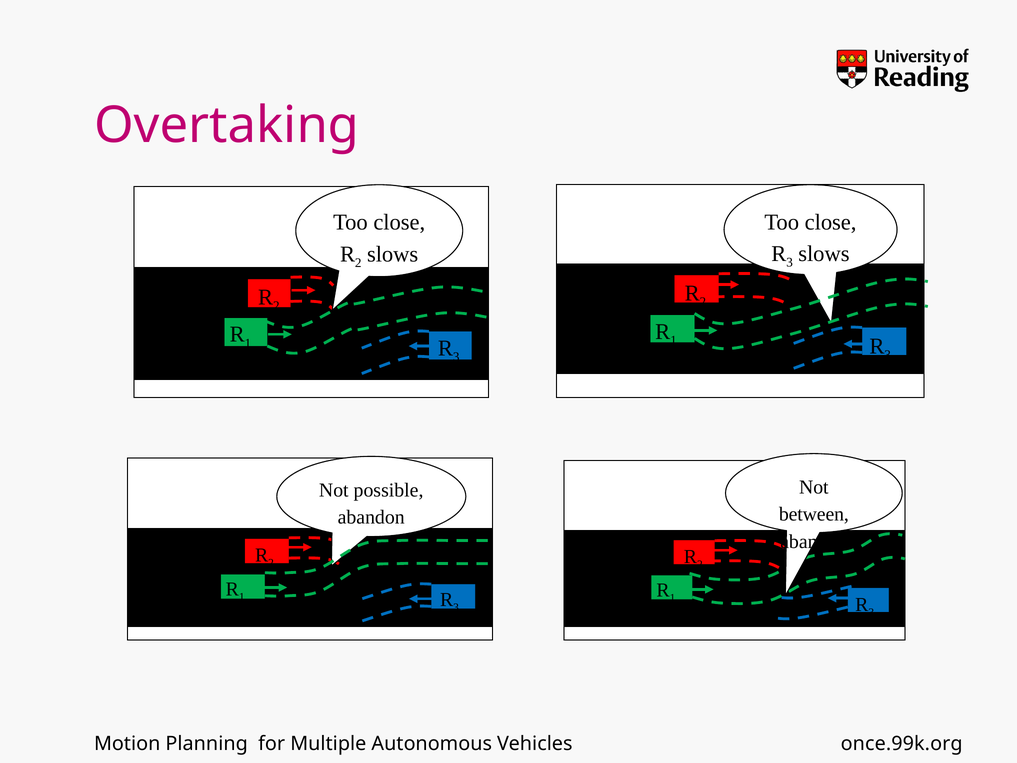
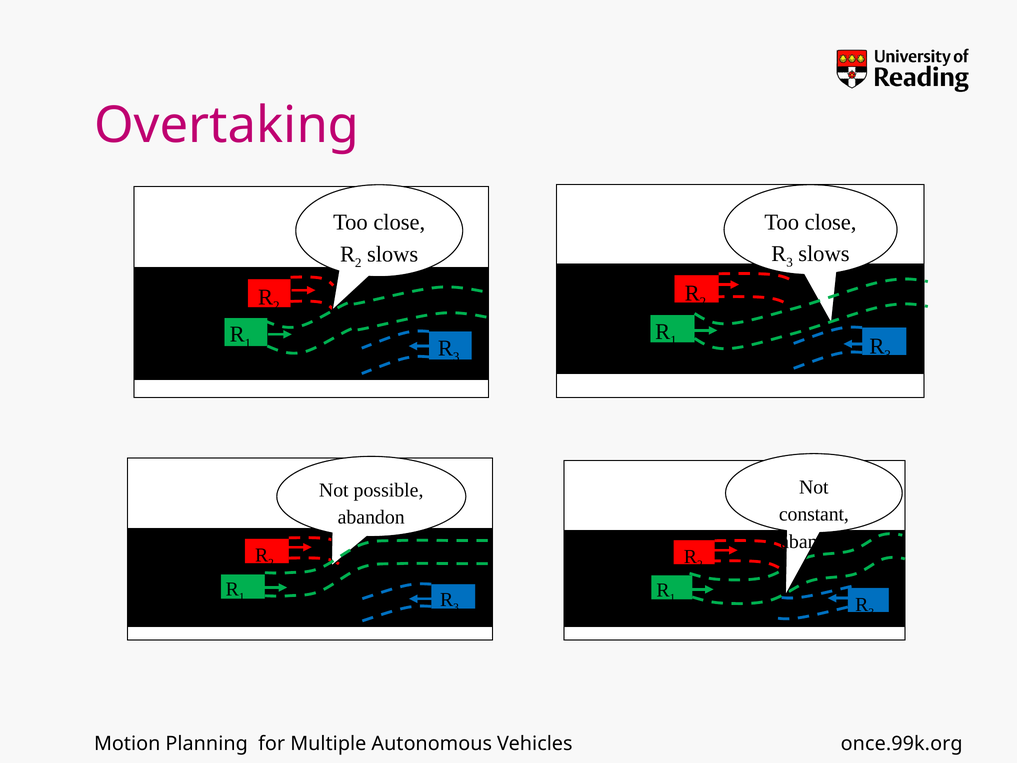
between: between -> constant
